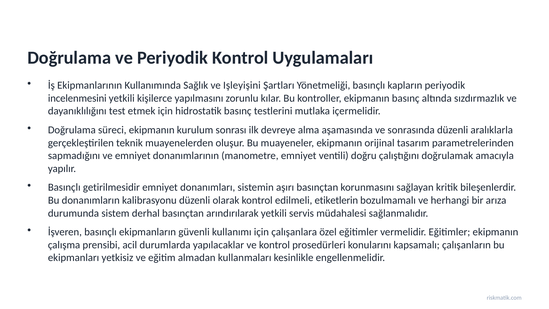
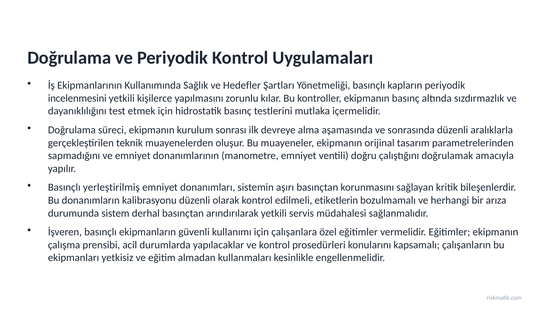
Işleyişini: Işleyişini -> Hedefler
getirilmesidir: getirilmesidir -> yerleştirilmiş
